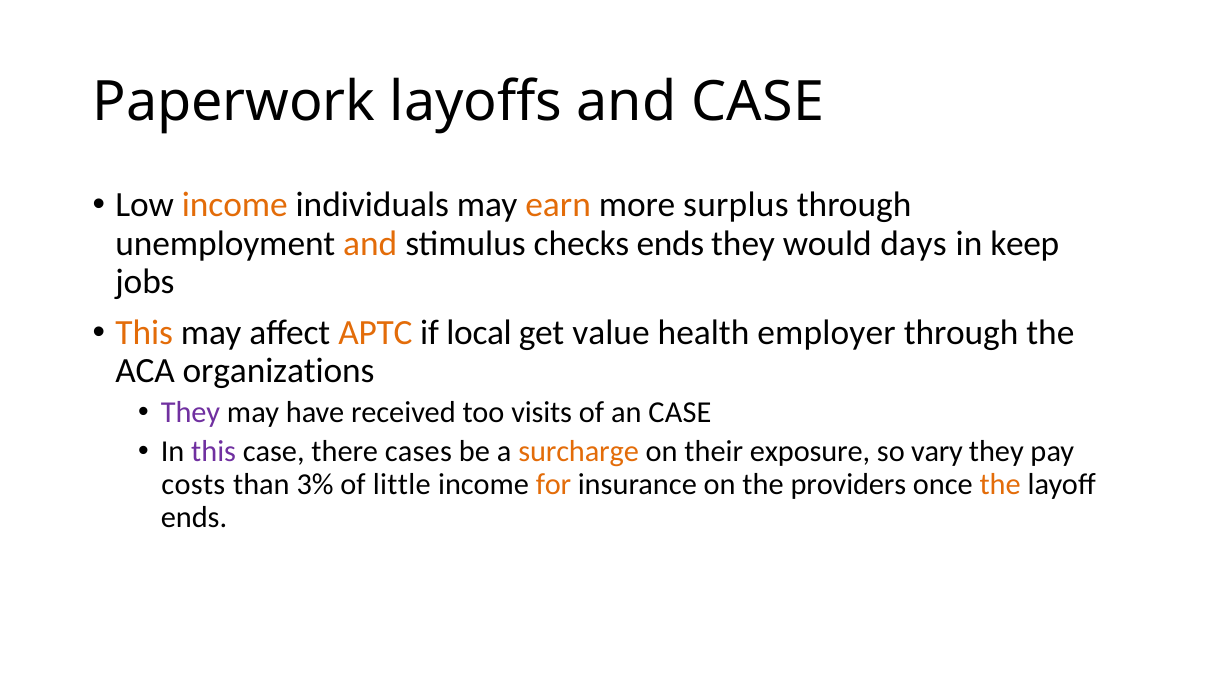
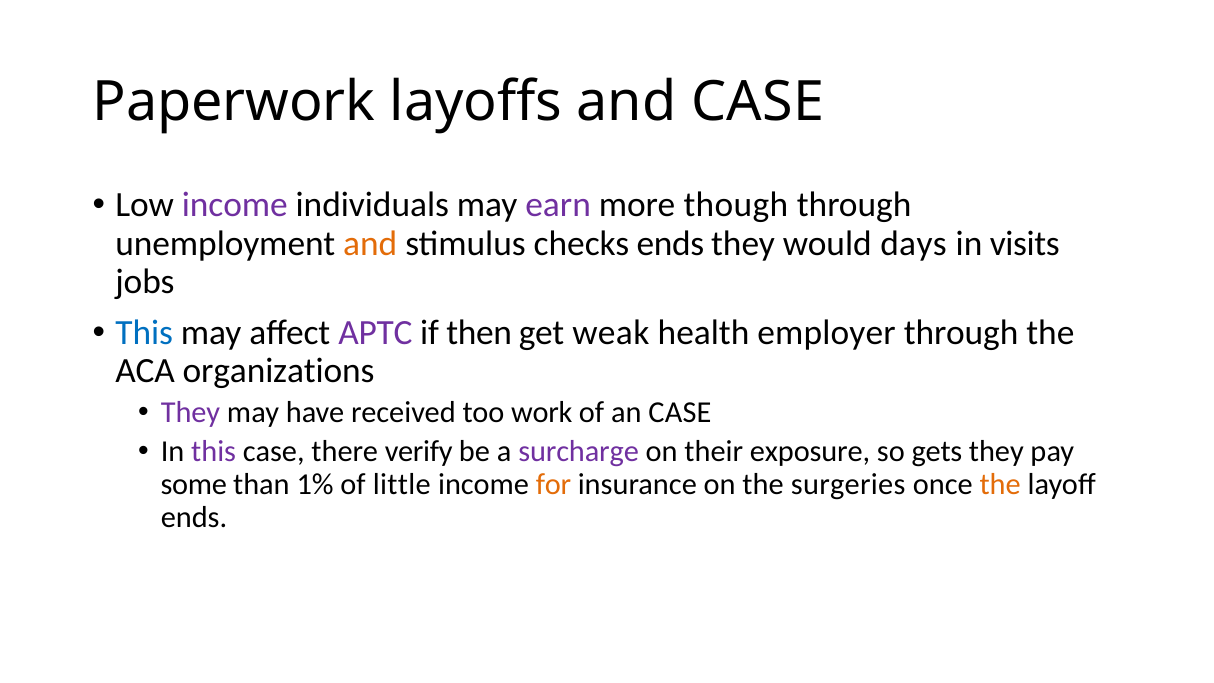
income at (235, 205) colour: orange -> purple
earn colour: orange -> purple
surplus: surplus -> though
keep: keep -> visits
This at (144, 333) colour: orange -> blue
APTC colour: orange -> purple
local: local -> then
value: value -> weak
visits: visits -> work
cases: cases -> verify
surcharge colour: orange -> purple
vary: vary -> gets
costs: costs -> some
3%: 3% -> 1%
providers: providers -> surgeries
